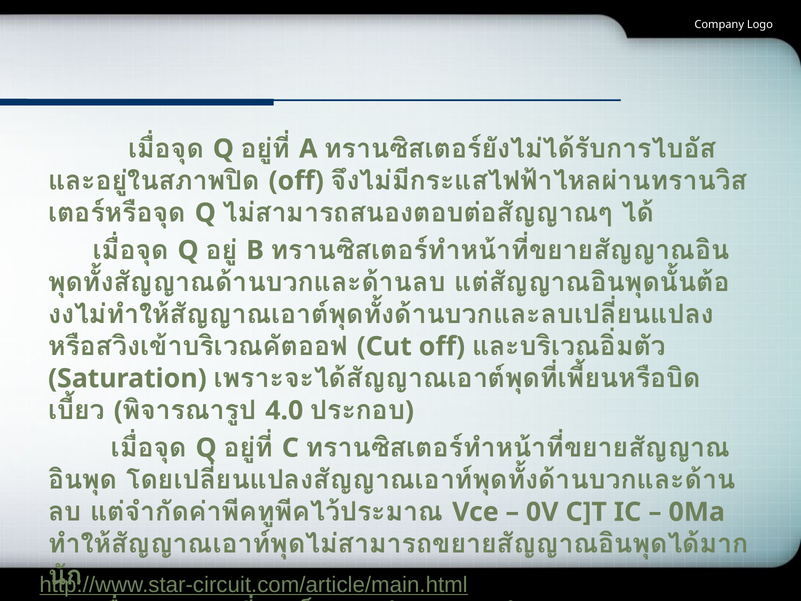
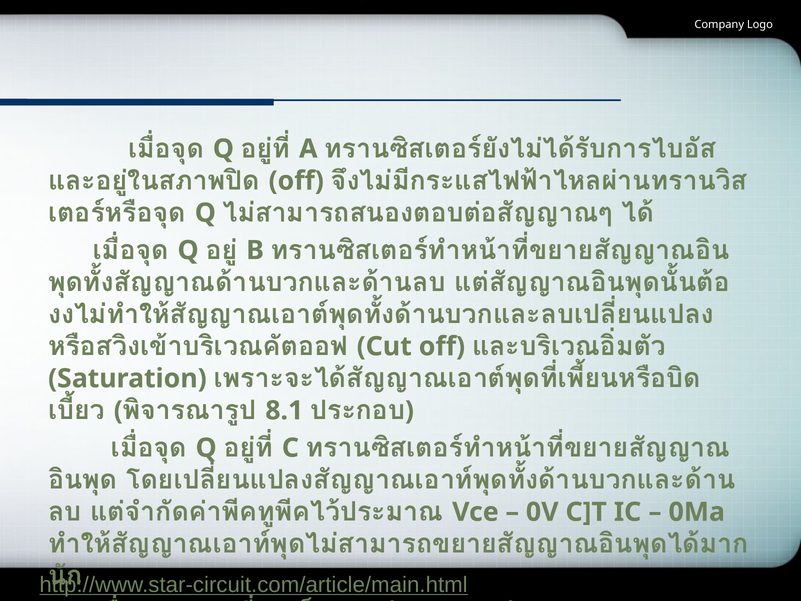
4.0: 4.0 -> 8.1
